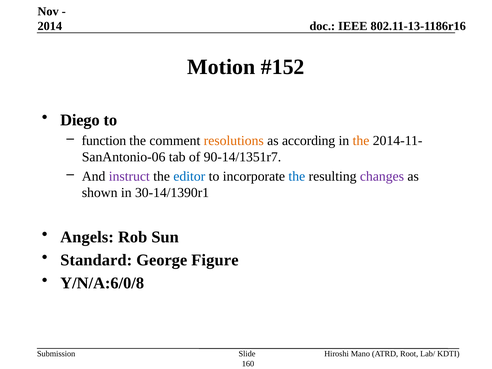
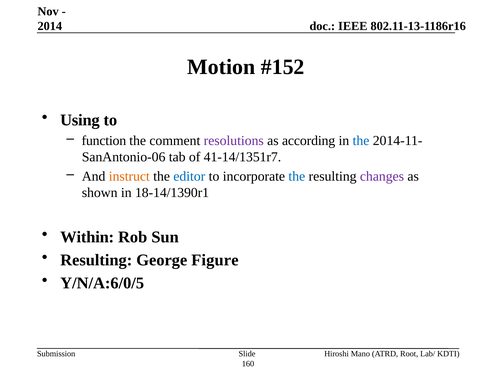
Diego: Diego -> Using
resolutions colour: orange -> purple
the at (361, 141) colour: orange -> blue
90-14/1351r7: 90-14/1351r7 -> 41-14/1351r7
instruct colour: purple -> orange
30-14/1390r1: 30-14/1390r1 -> 18-14/1390r1
Angels: Angels -> Within
Standard at (96, 260): Standard -> Resulting
Y/N/A:6/0/8: Y/N/A:6/0/8 -> Y/N/A:6/0/5
